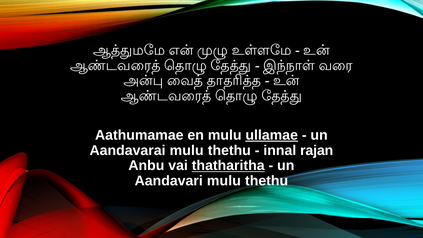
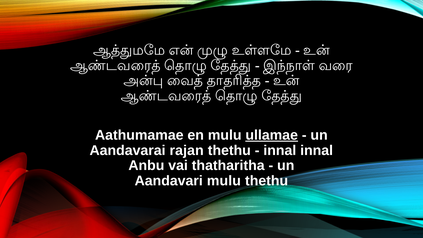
Aandavarai mulu: mulu -> rajan
innal rajan: rajan -> innal
thatharitha underline: present -> none
